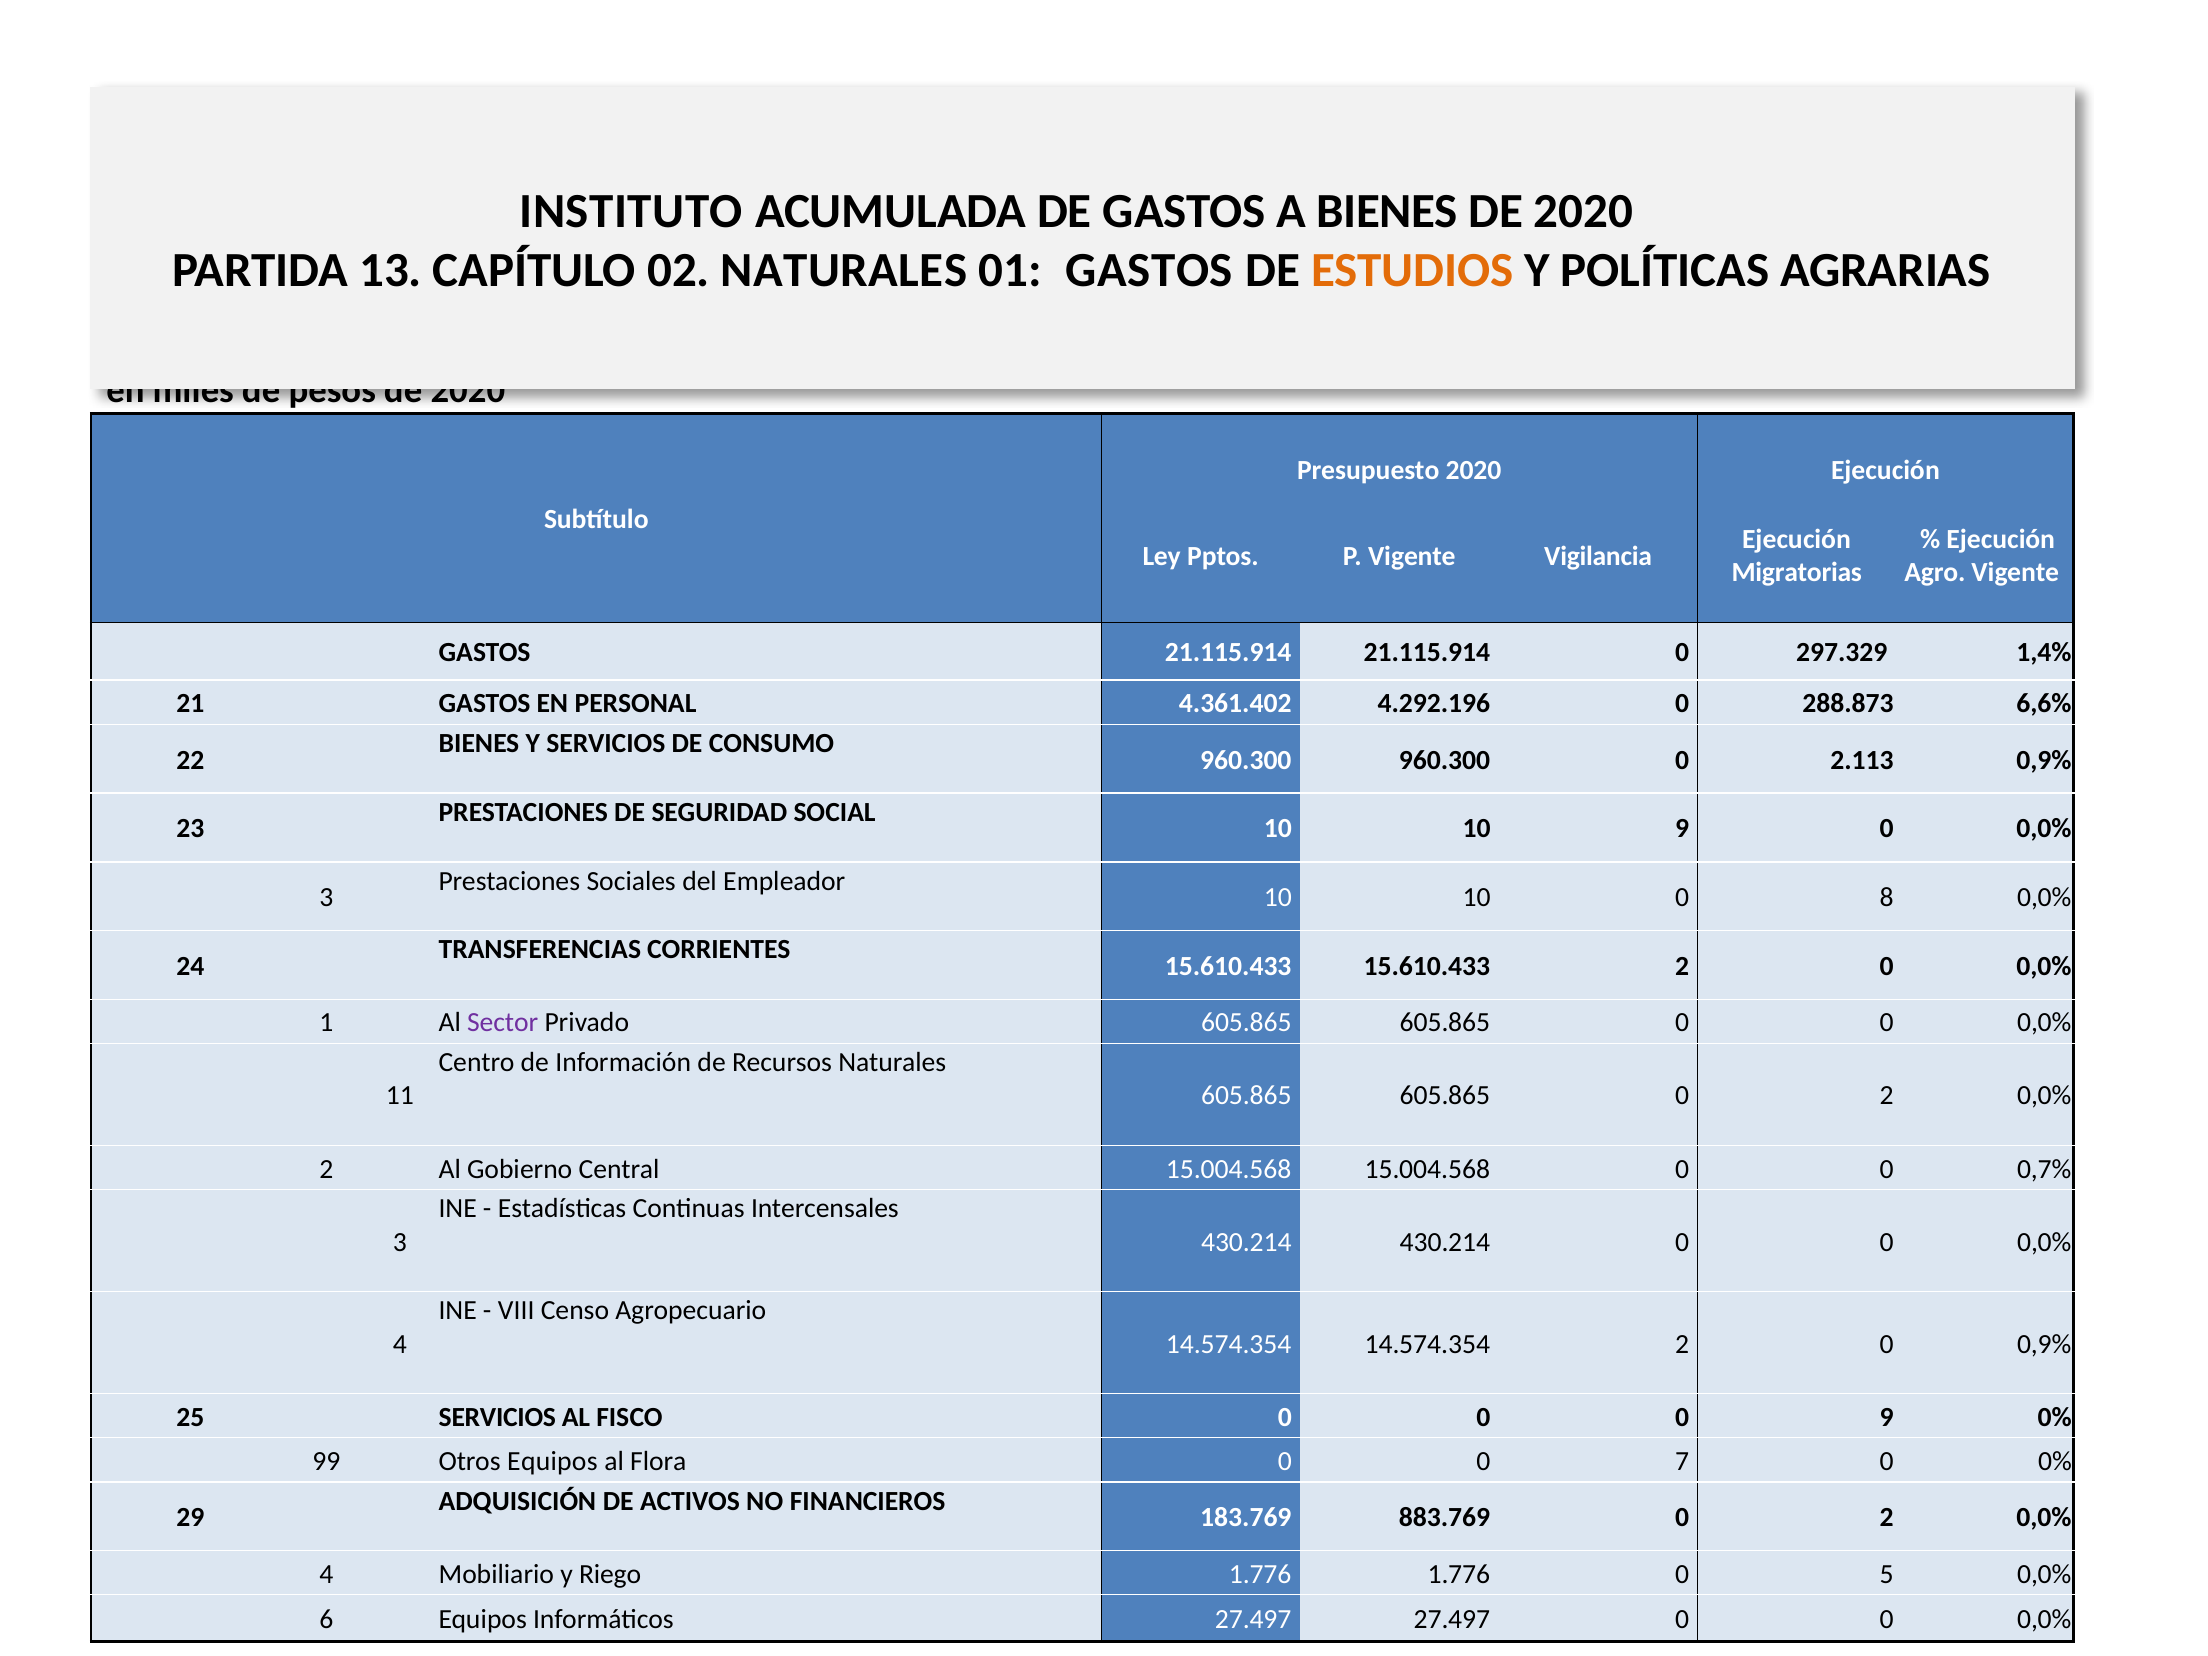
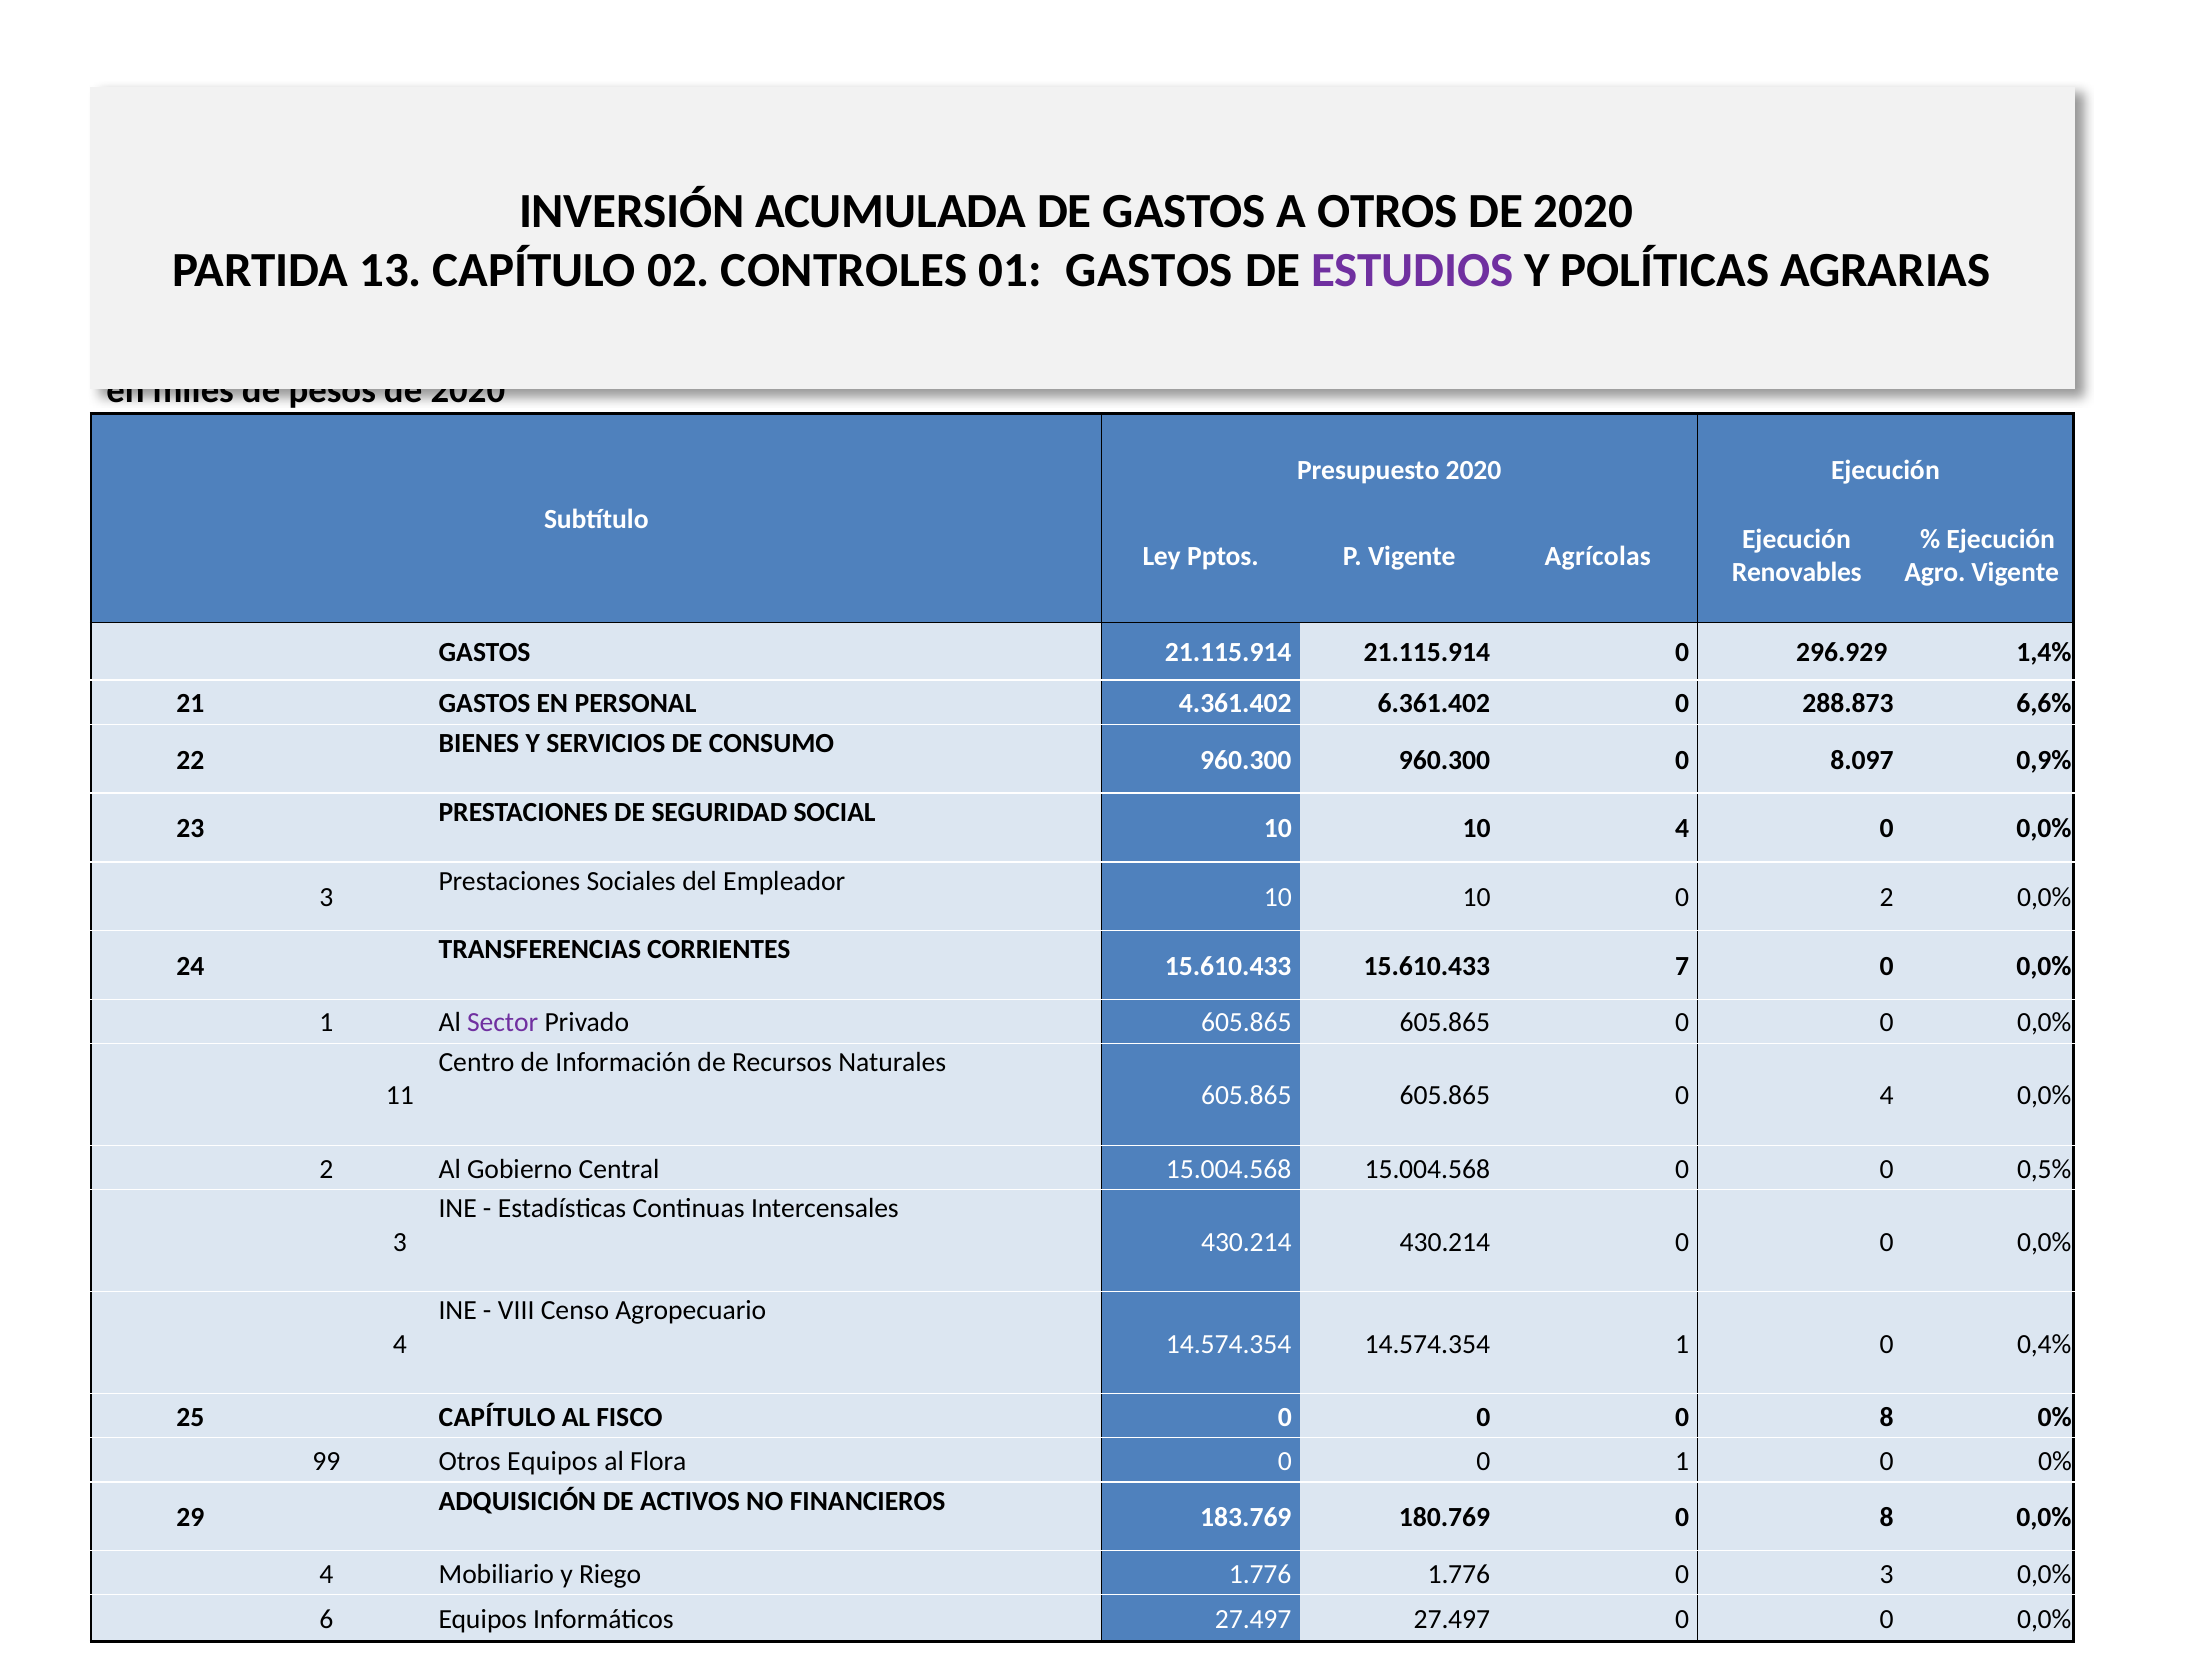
INSTITUTO: INSTITUTO -> INVERSIÓN
A BIENES: BIENES -> OTROS
02 NATURALES: NATURALES -> CONTROLES
ESTUDIOS colour: orange -> purple
Vigilancia: Vigilancia -> Agrícolas
Migratorias: Migratorias -> Renovables
297.329: 297.329 -> 296.929
4.292.196: 4.292.196 -> 6.361.402
2.113: 2.113 -> 8.097
10 9: 9 -> 4
0 8: 8 -> 2
15.610.433 2: 2 -> 7
605.865 0 2: 2 -> 4
0,7%: 0,7% -> 0,5%
14.574.354 2: 2 -> 1
0 0,9%: 0,9% -> 0,4%
25 SERVICIOS: SERVICIOS -> CAPÍTULO
0 0 9: 9 -> 8
0 7: 7 -> 1
883.769: 883.769 -> 180.769
2 at (1887, 1518): 2 -> 8
0 5: 5 -> 3
